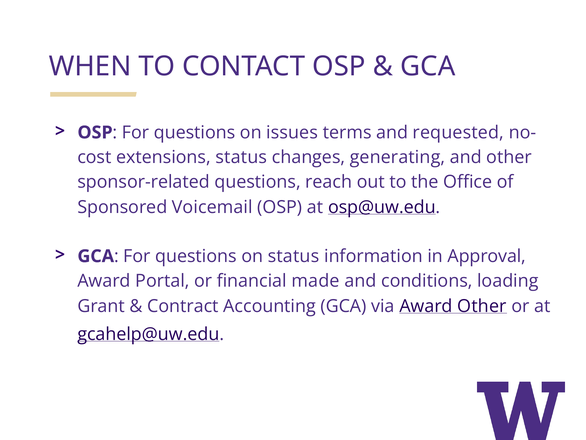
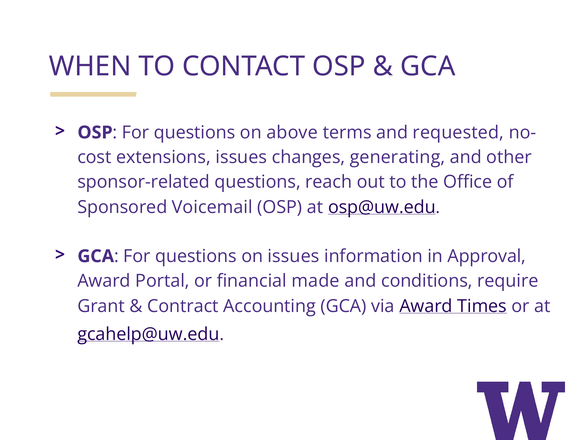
issues: issues -> above
extensions status: status -> issues
on status: status -> issues
loading: loading -> require
Award Other: Other -> Times
